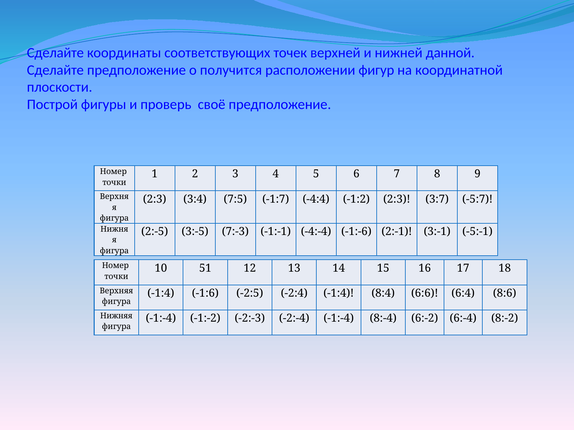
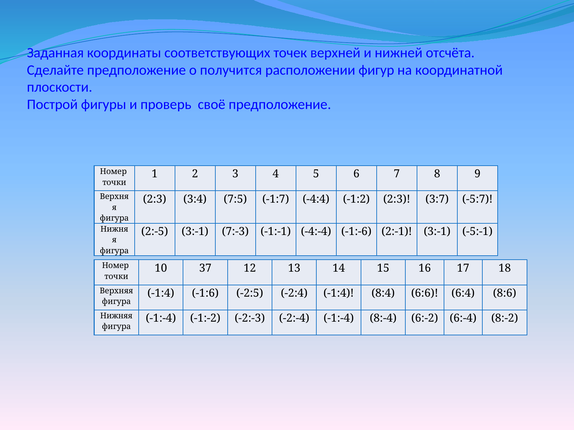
Сделайте at (55, 53): Сделайте -> Заданная
данной: данной -> отсчёта
2:-5 3:-5: 3:-5 -> 3:-1
51: 51 -> 37
